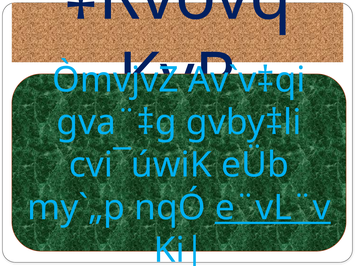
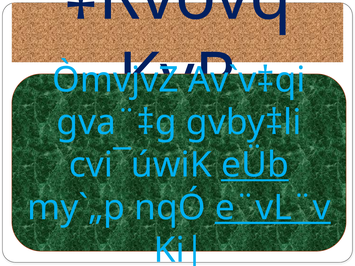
eÜb underline: none -> present
